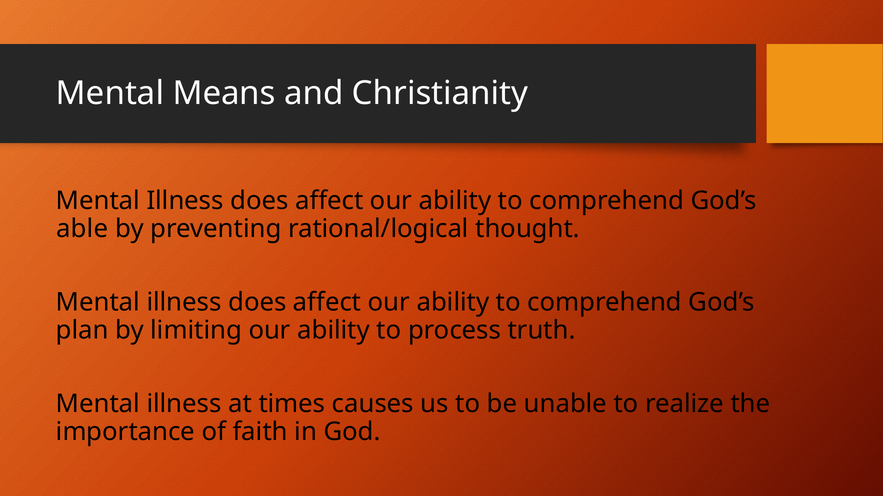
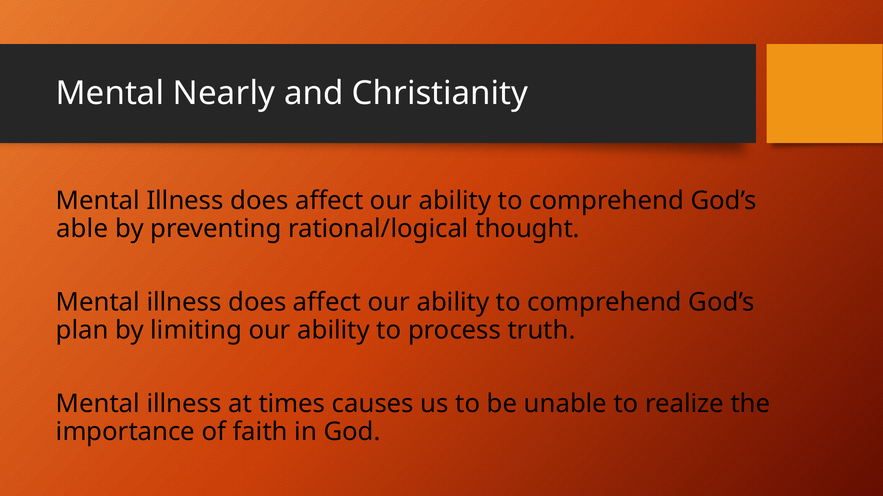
Means: Means -> Nearly
